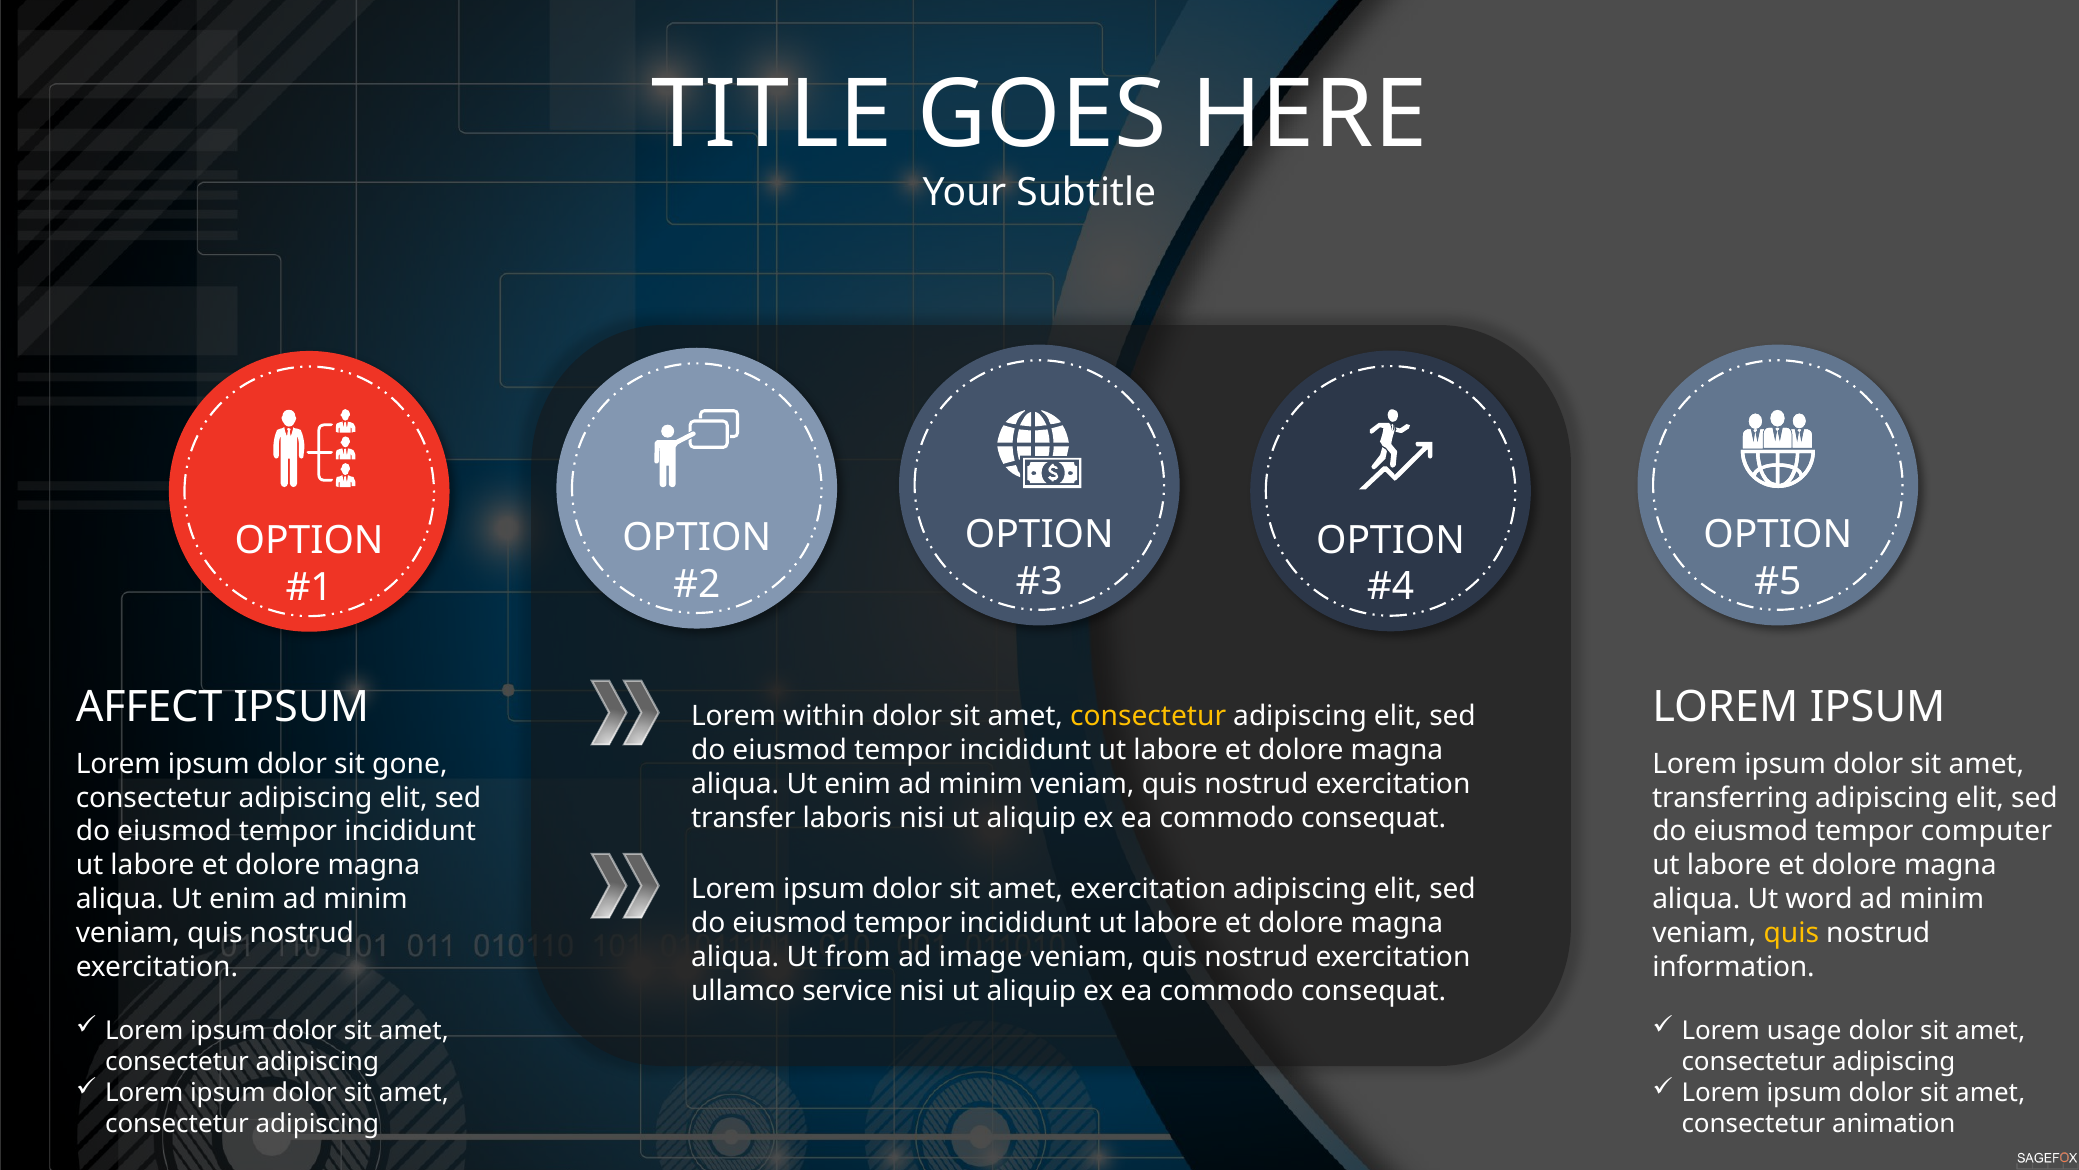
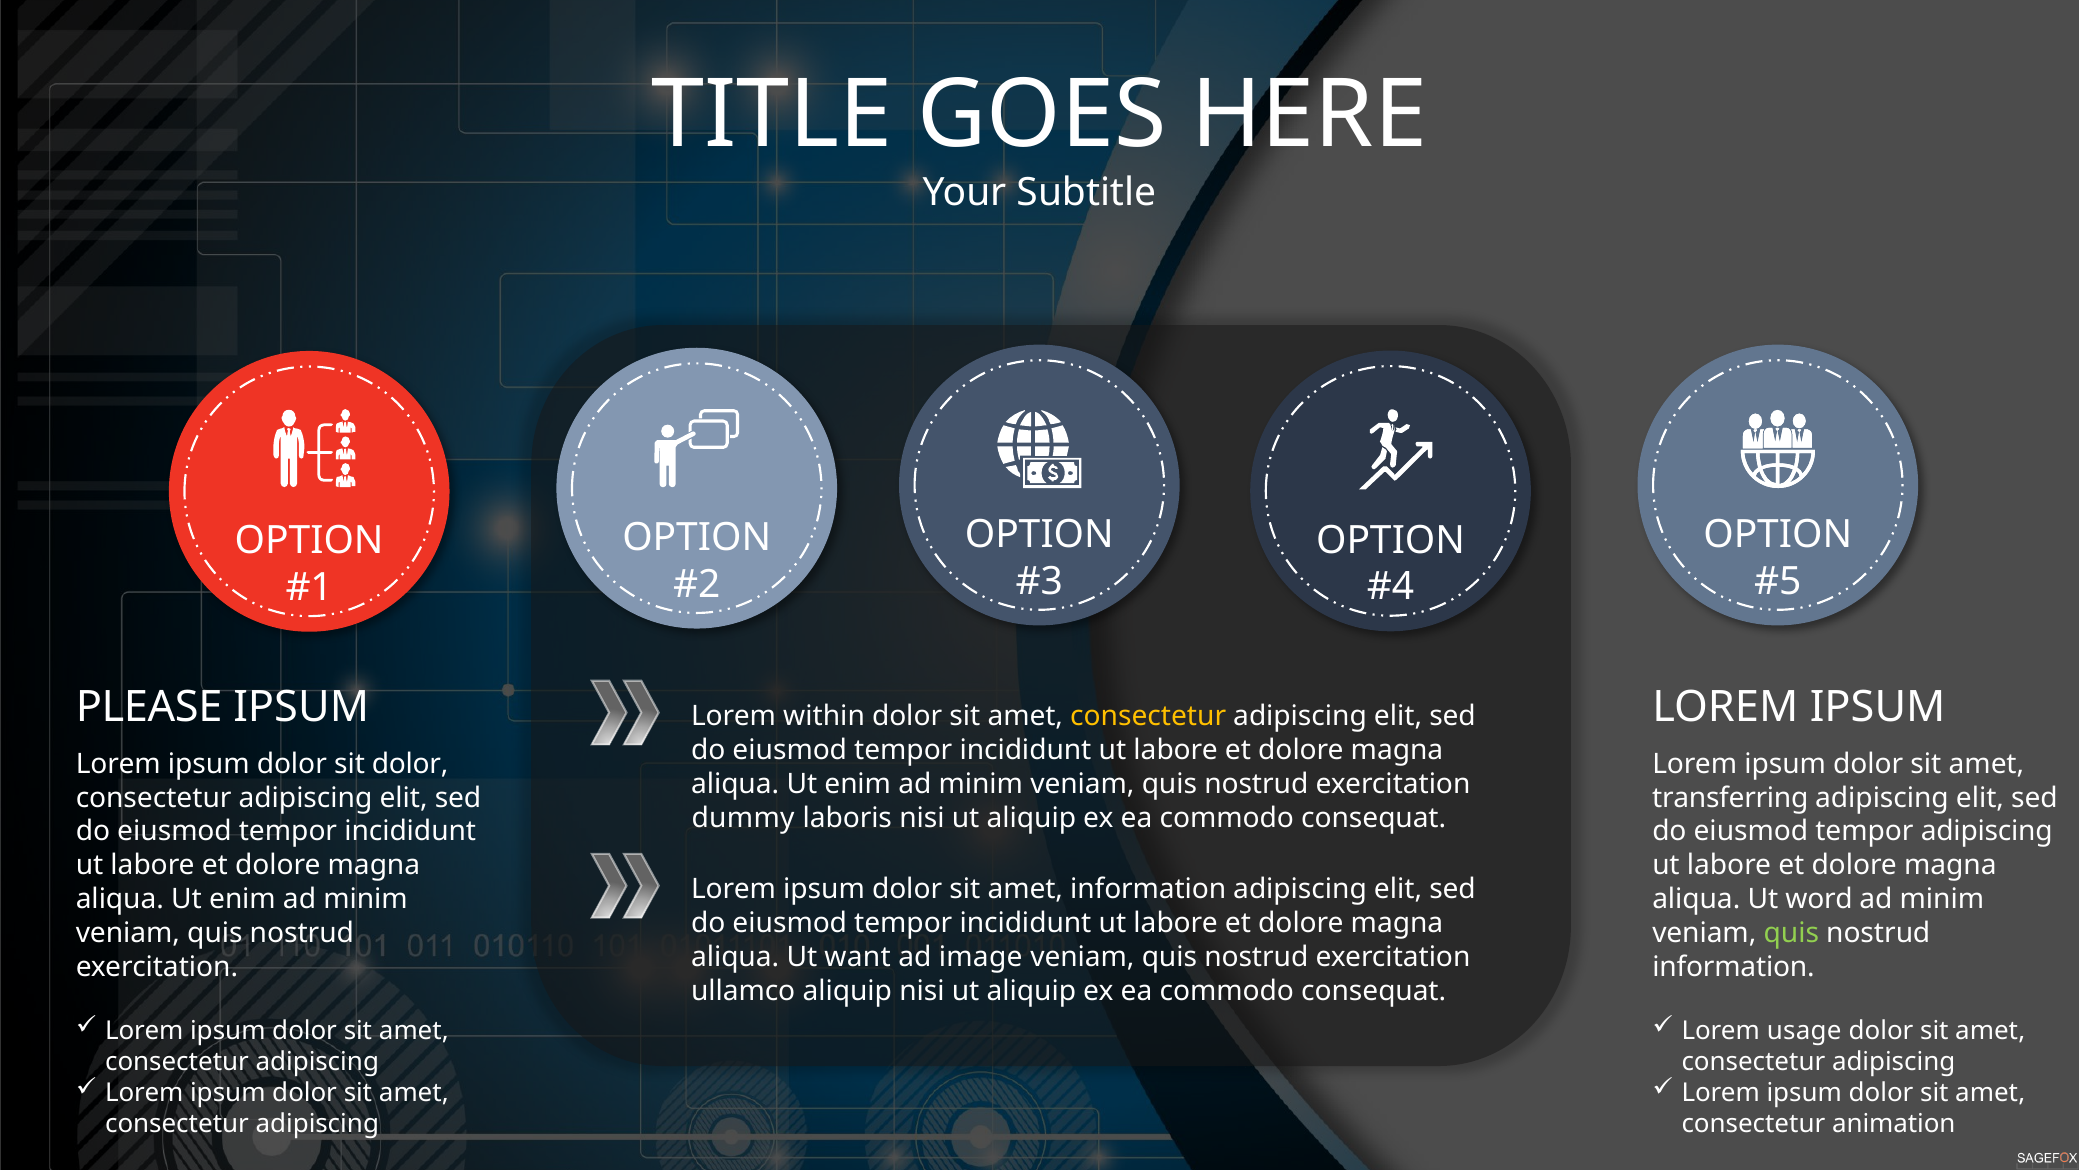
AFFECT: AFFECT -> PLEASE
sit gone: gone -> dolor
transfer: transfer -> dummy
tempor computer: computer -> adipiscing
amet exercitation: exercitation -> information
quis at (1791, 933) colour: yellow -> light green
from: from -> want
ullamco service: service -> aliquip
